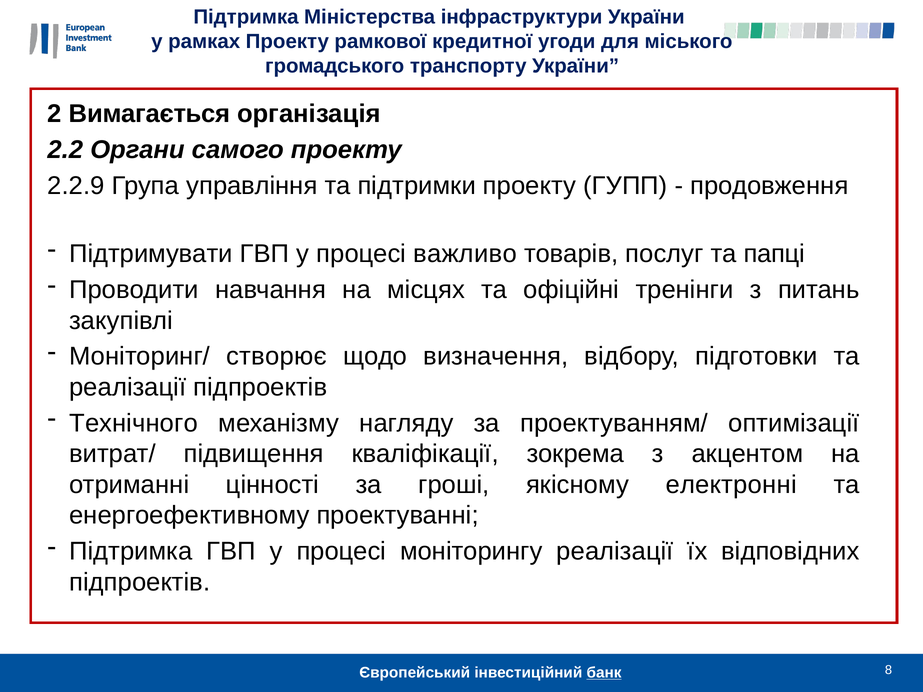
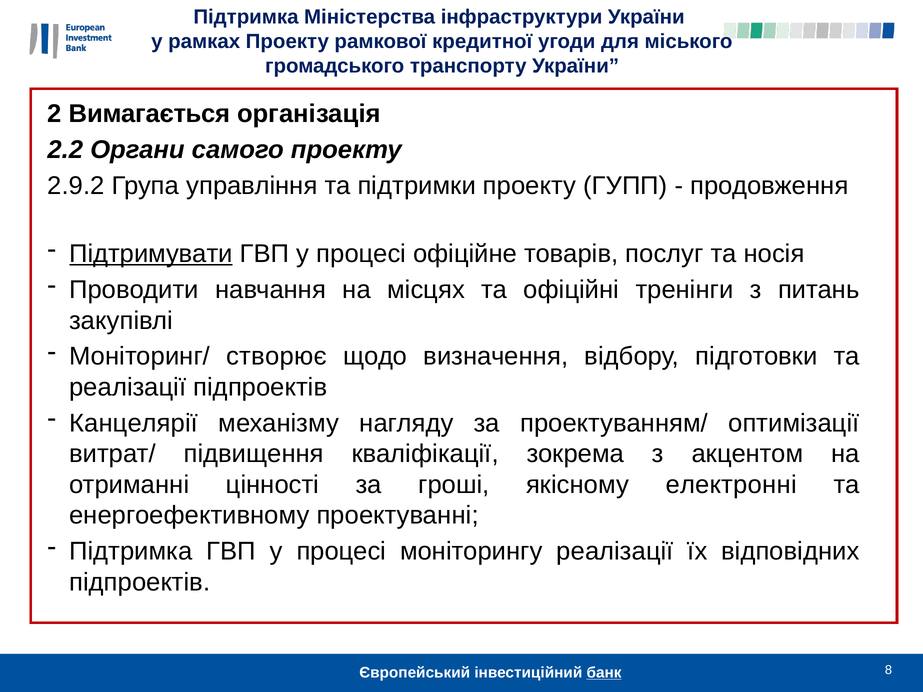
2.2.9: 2.2.9 -> 2.9.2
Підтримувати underline: none -> present
важливо: важливо -> офіційне
папці: папці -> носія
Технічного: Технічного -> Канцелярії
